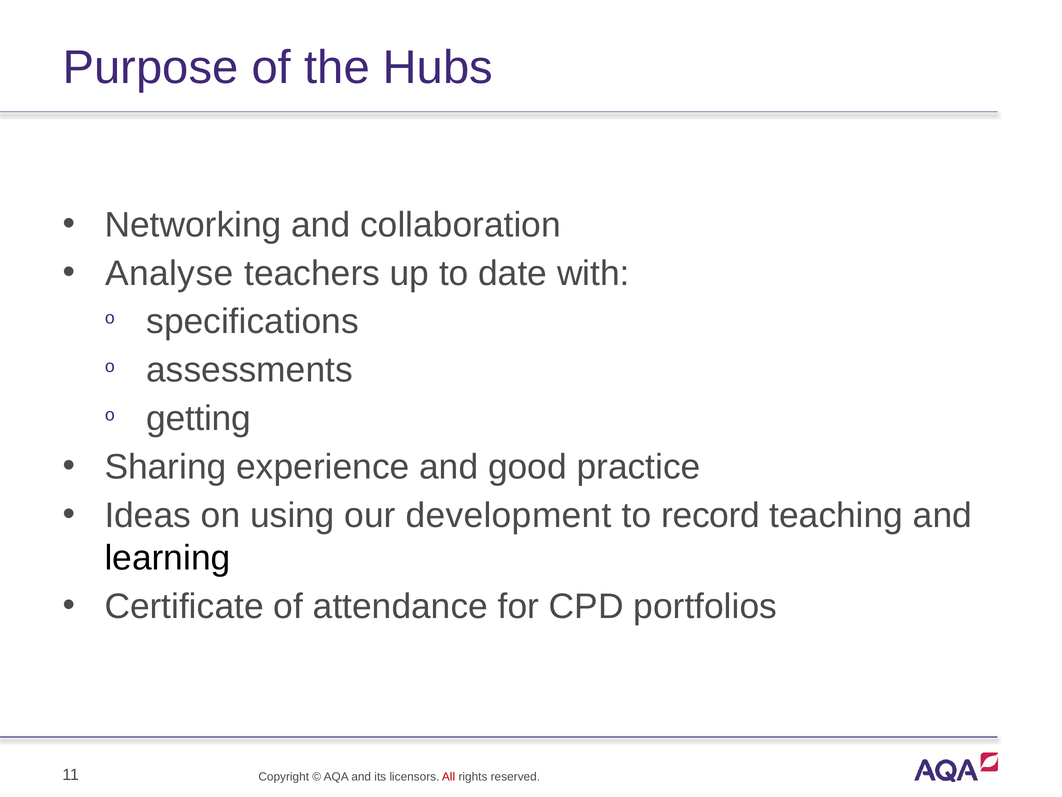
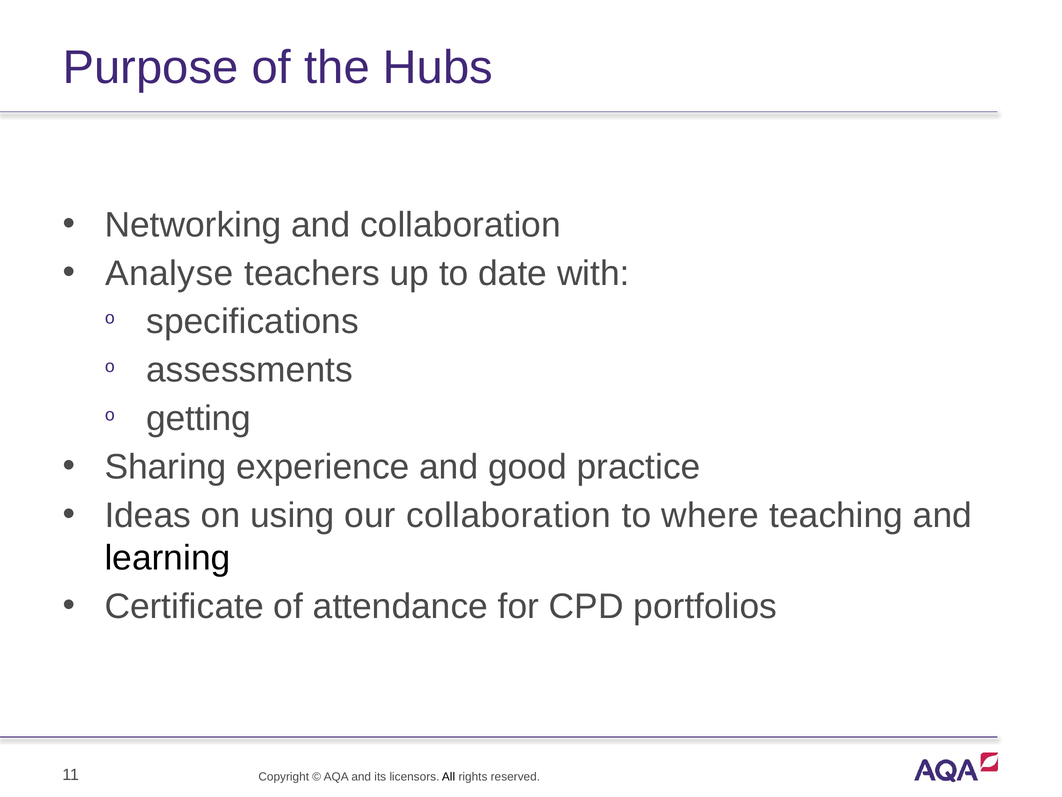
our development: development -> collaboration
record: record -> where
All colour: red -> black
